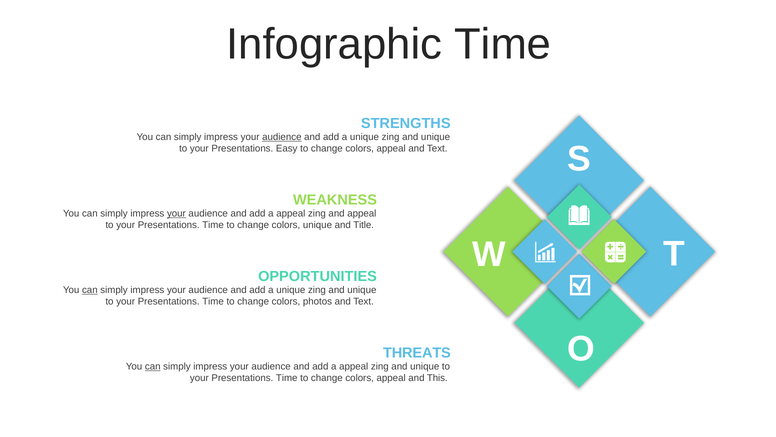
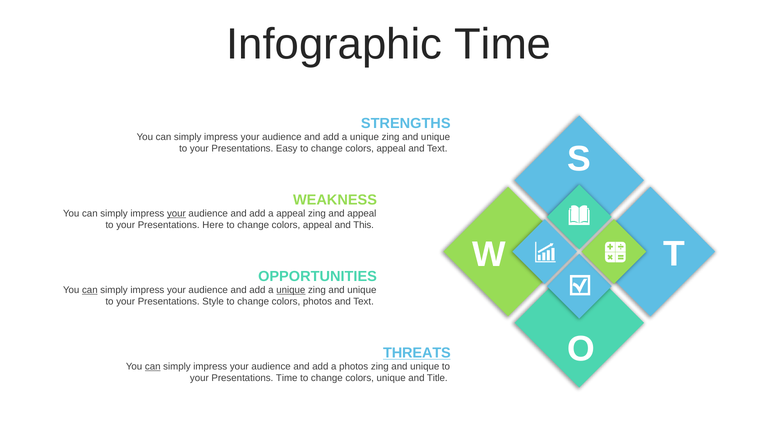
audience at (282, 137) underline: present -> none
Time at (213, 225): Time -> Here
unique at (317, 225): unique -> appeal
Title: Title -> This
unique at (291, 290) underline: none -> present
Time at (213, 301): Time -> Style
THREATS underline: none -> present
appeal at (354, 366): appeal -> photos
appeal at (391, 378): appeal -> unique
This: This -> Title
